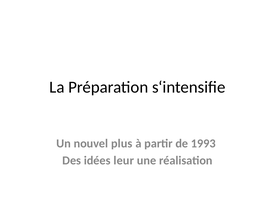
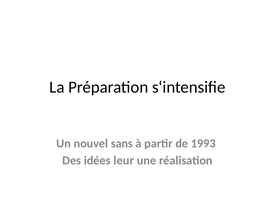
plus: plus -> sans
